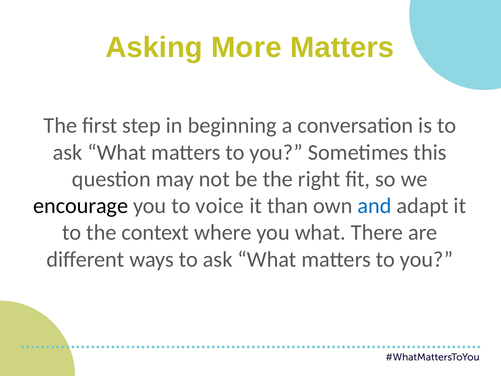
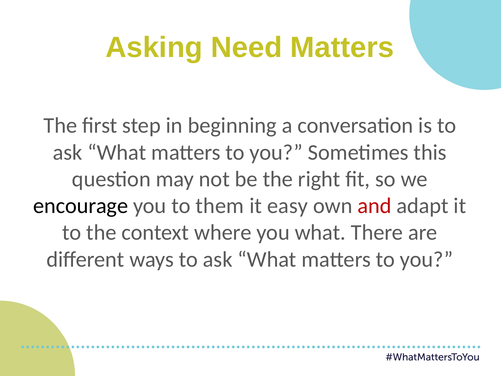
More: More -> Need
voice: voice -> them
than: than -> easy
and colour: blue -> red
